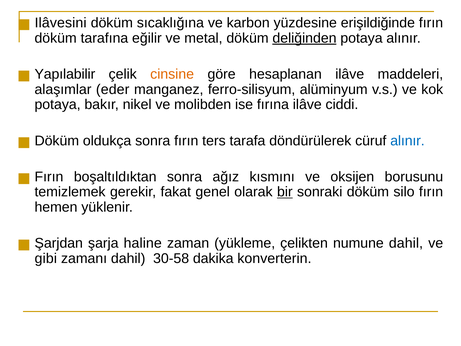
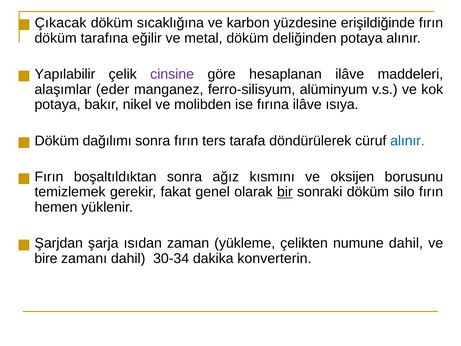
Ilâvesini: Ilâvesini -> Çıkacak
deliğinden underline: present -> none
cinsine colour: orange -> purple
ciddi: ciddi -> ısıya
oldukça: oldukça -> dağılımı
haline: haline -> ısıdan
gibi: gibi -> bire
30-58: 30-58 -> 30-34
